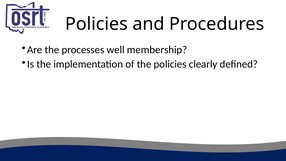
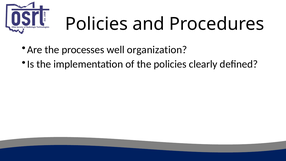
membership: membership -> organization
